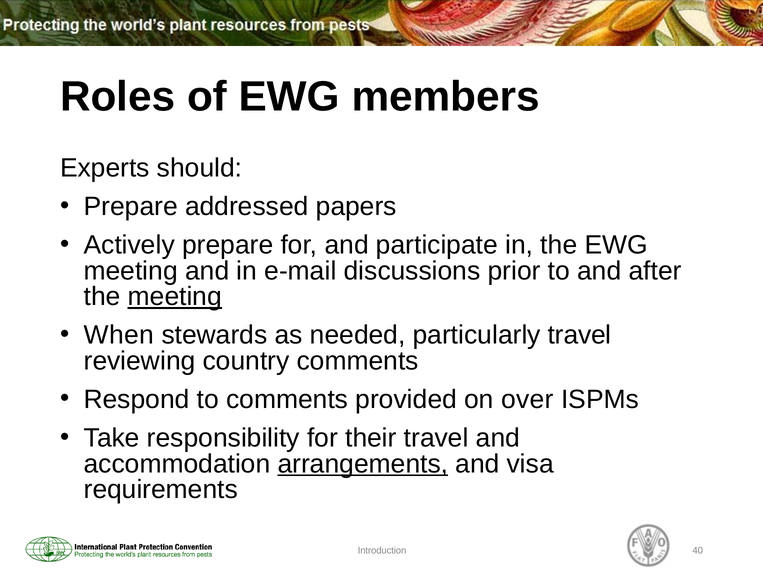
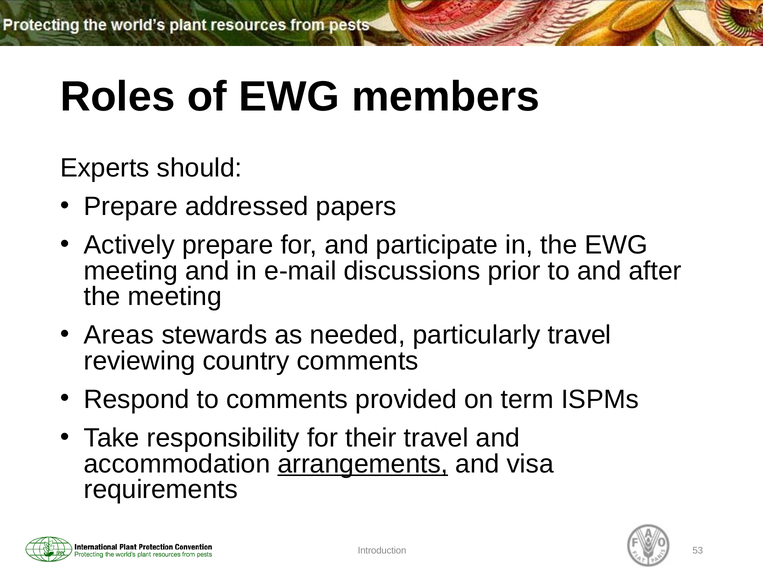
meeting at (175, 297) underline: present -> none
When: When -> Areas
over: over -> term
40: 40 -> 53
